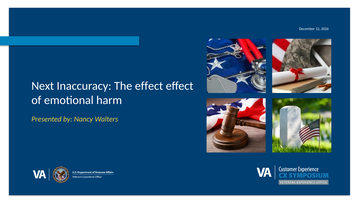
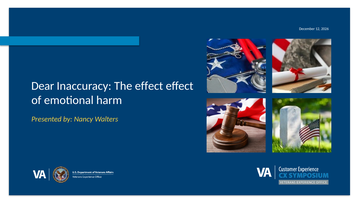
Next: Next -> Dear
